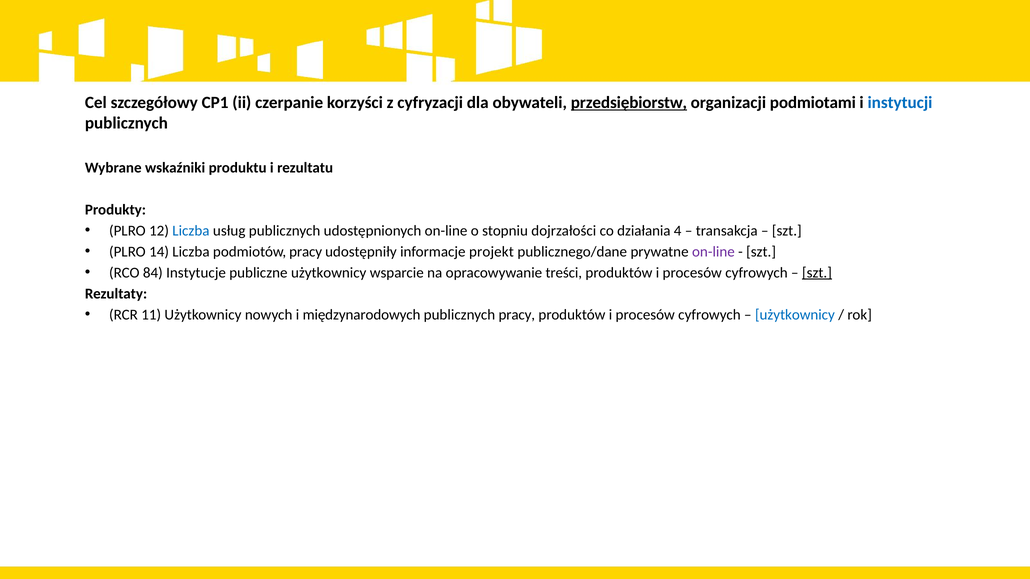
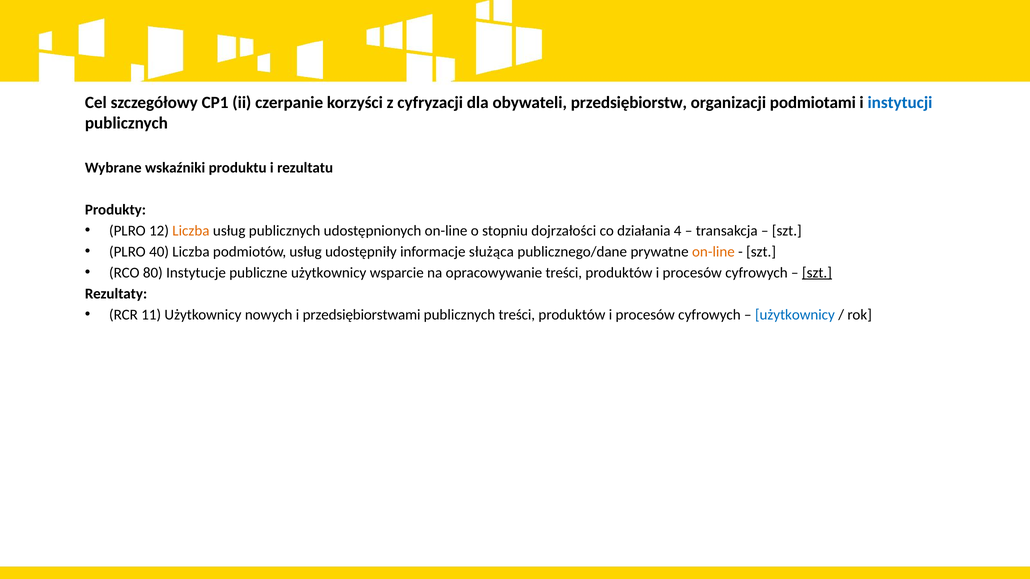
przedsiębiorstw underline: present -> none
Liczba at (191, 231) colour: blue -> orange
14: 14 -> 40
podmiotów pracy: pracy -> usług
projekt: projekt -> służąca
on-line at (713, 252) colour: purple -> orange
84: 84 -> 80
międzynarodowych: międzynarodowych -> przedsiębiorstwami
publicznych pracy: pracy -> treści
